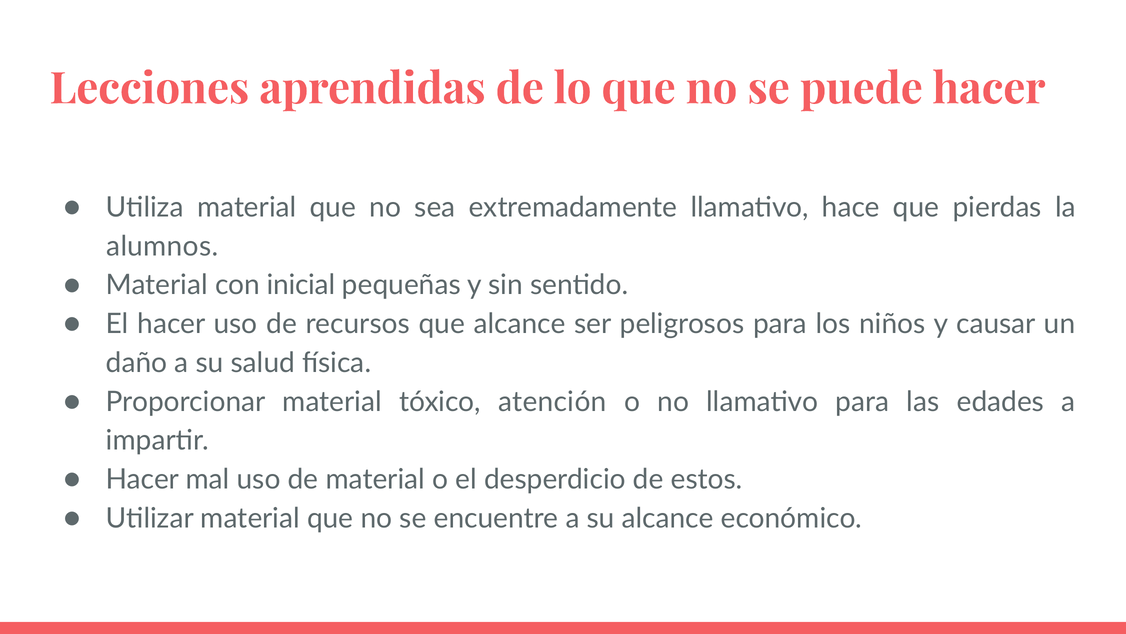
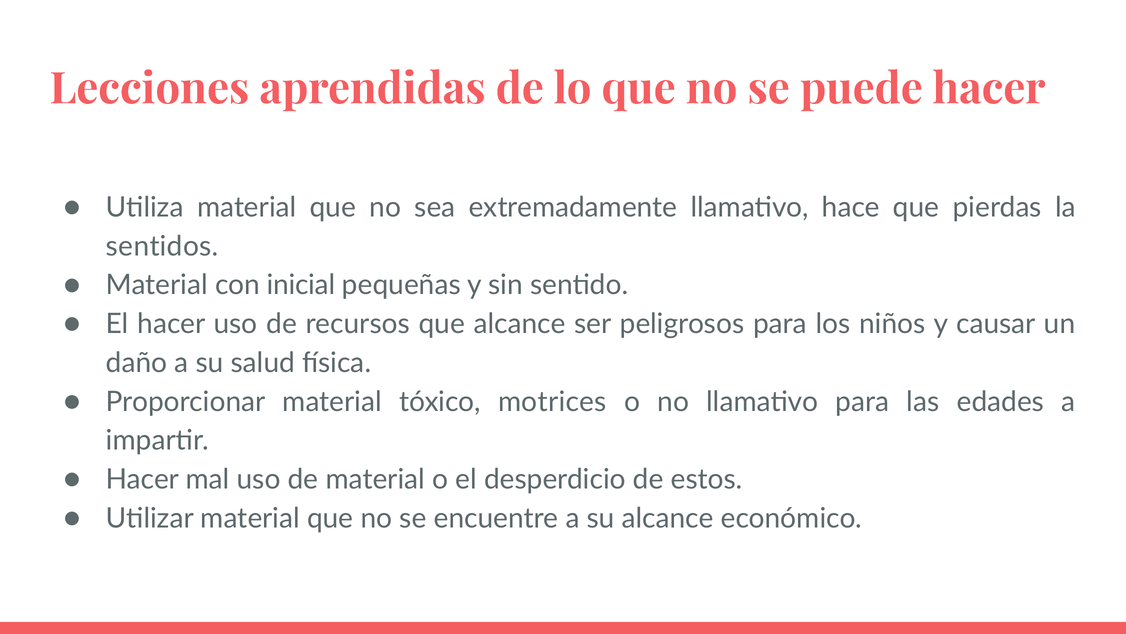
alumnos: alumnos -> sentidos
atención: atención -> motrices
